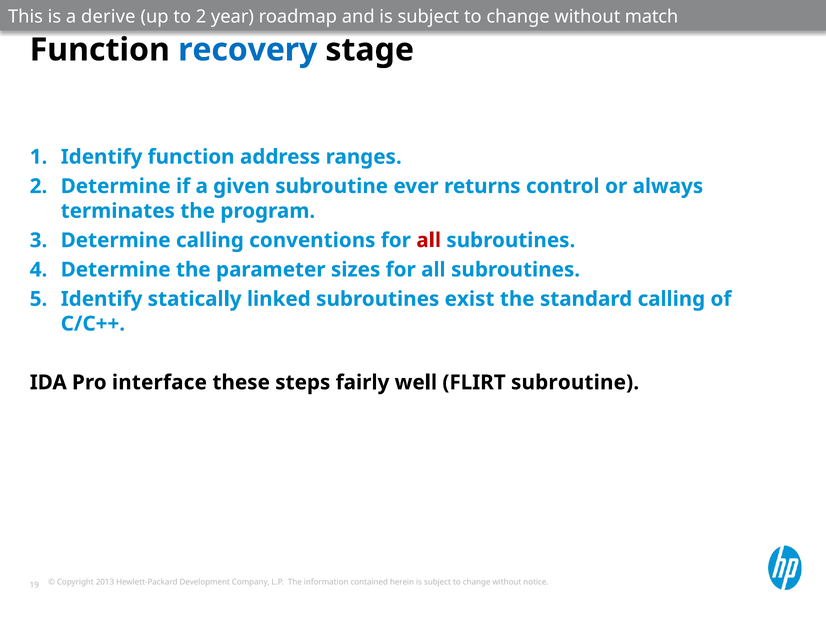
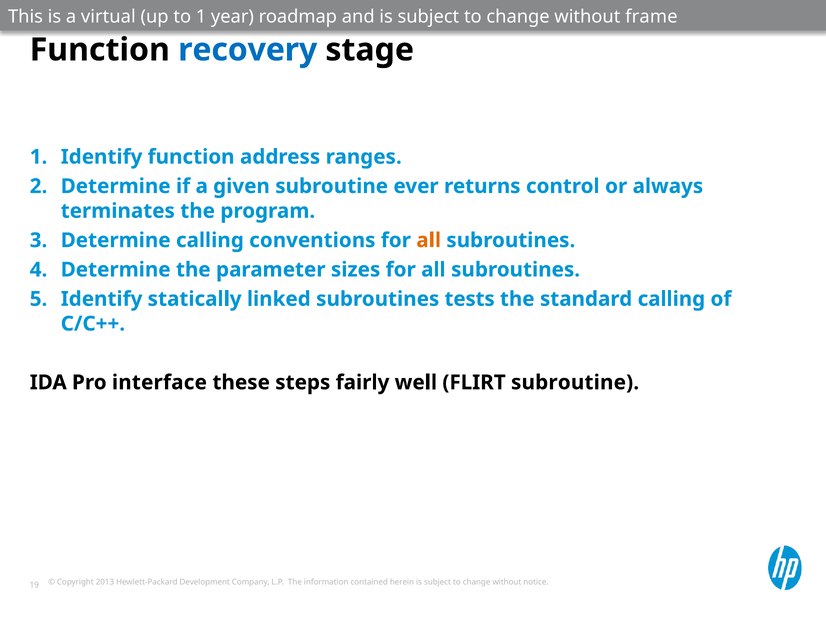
derive: derive -> virtual
to 2: 2 -> 1
match: match -> frame
all at (429, 241) colour: red -> orange
exist: exist -> tests
